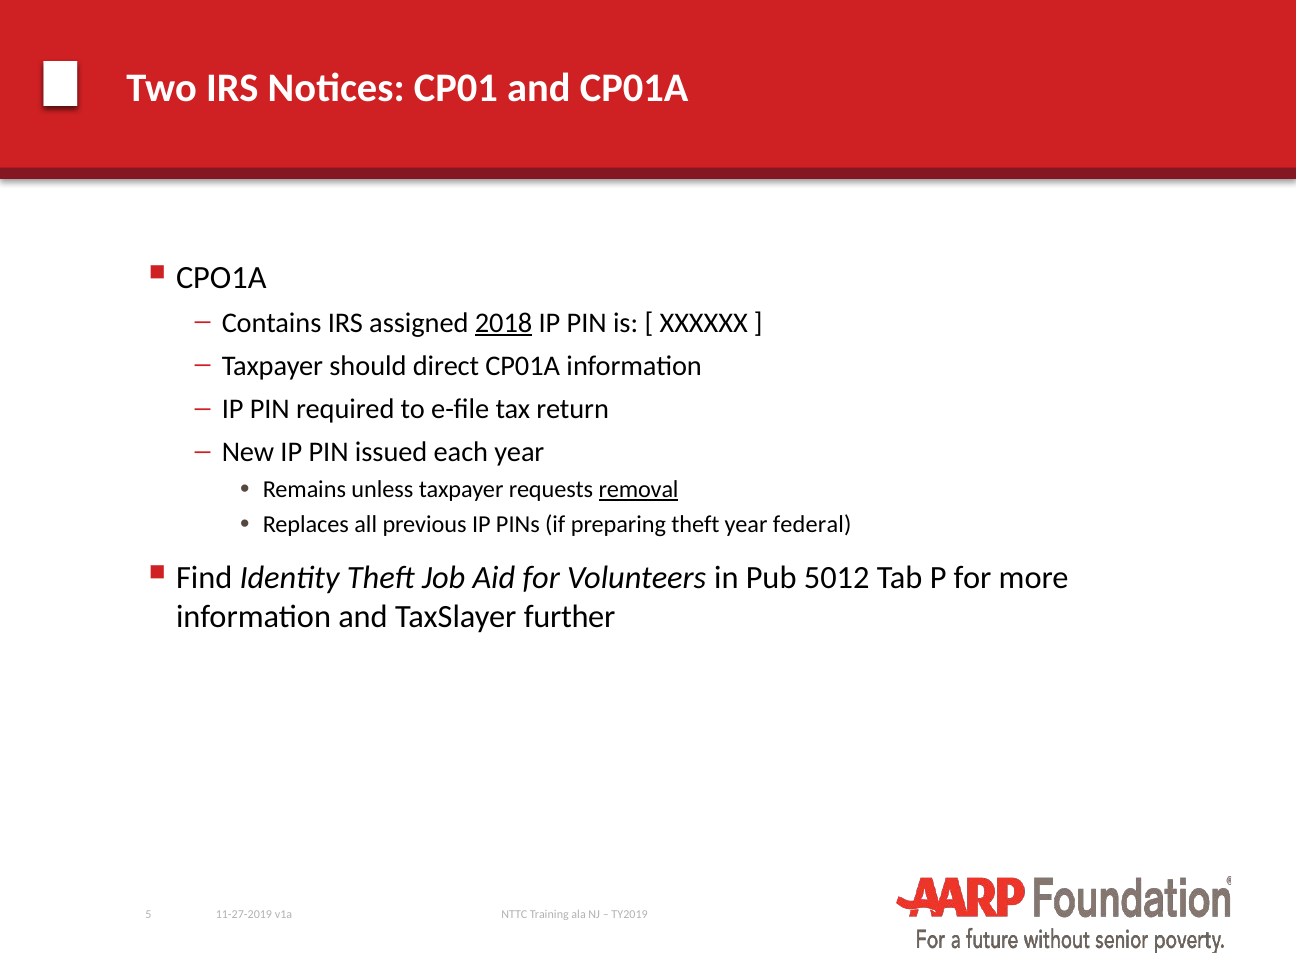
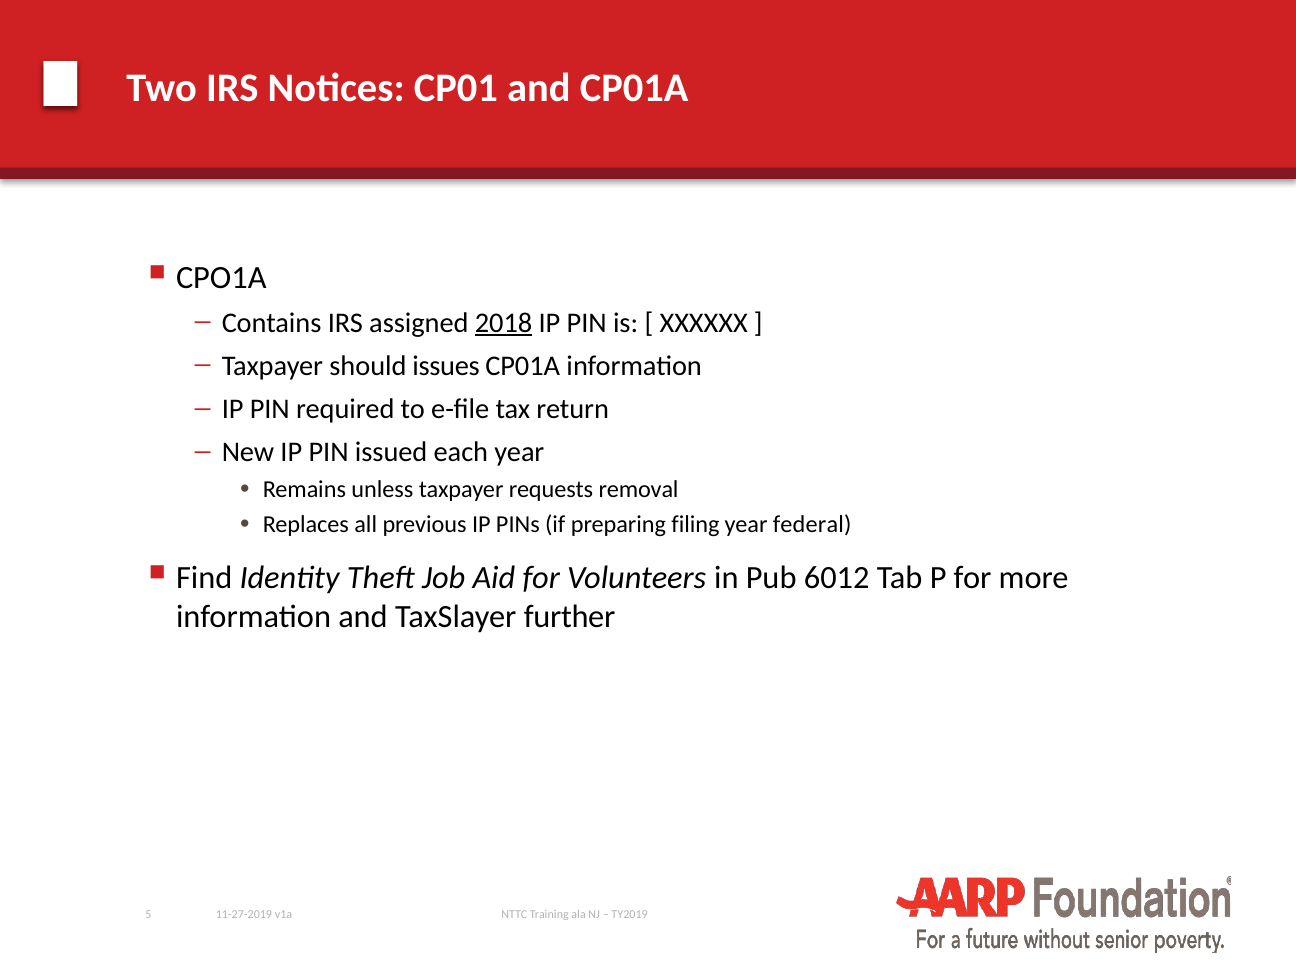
direct: direct -> issues
removal underline: present -> none
preparing theft: theft -> filing
5012: 5012 -> 6012
